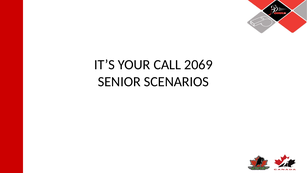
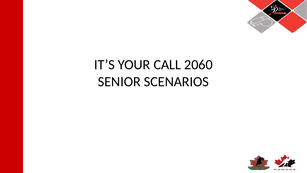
2069: 2069 -> 2060
